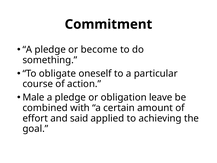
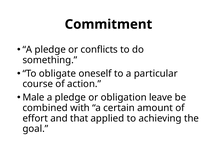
become: become -> conflicts
said: said -> that
